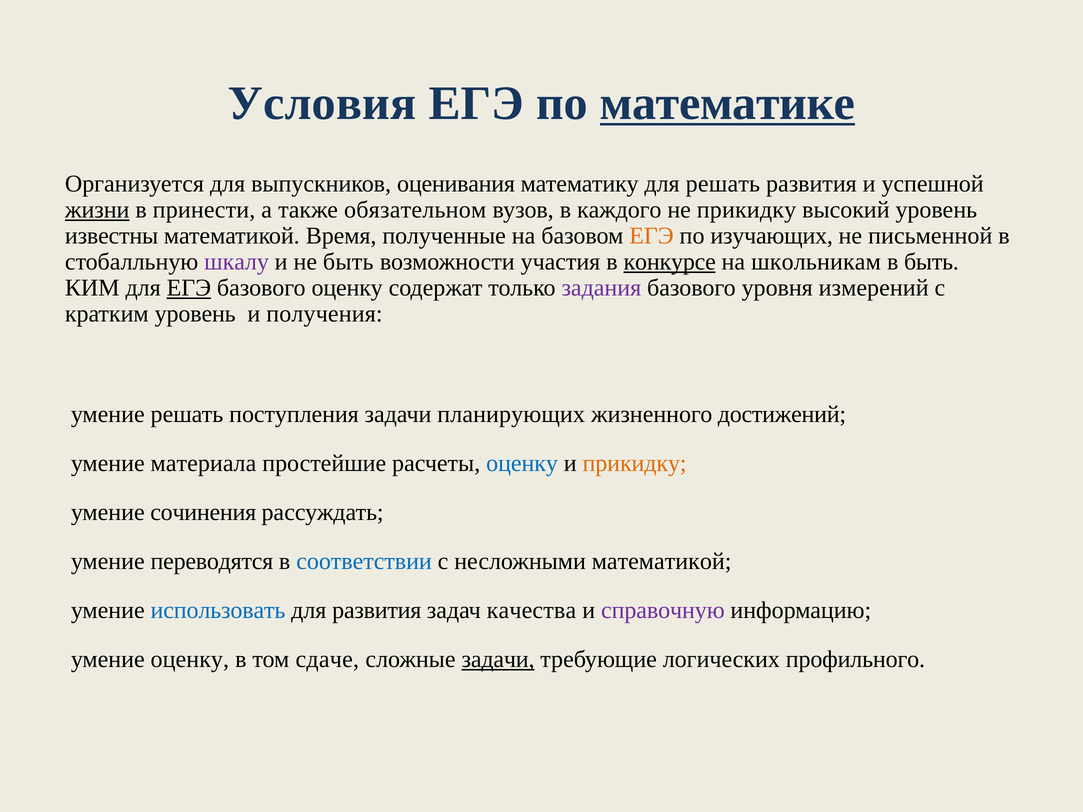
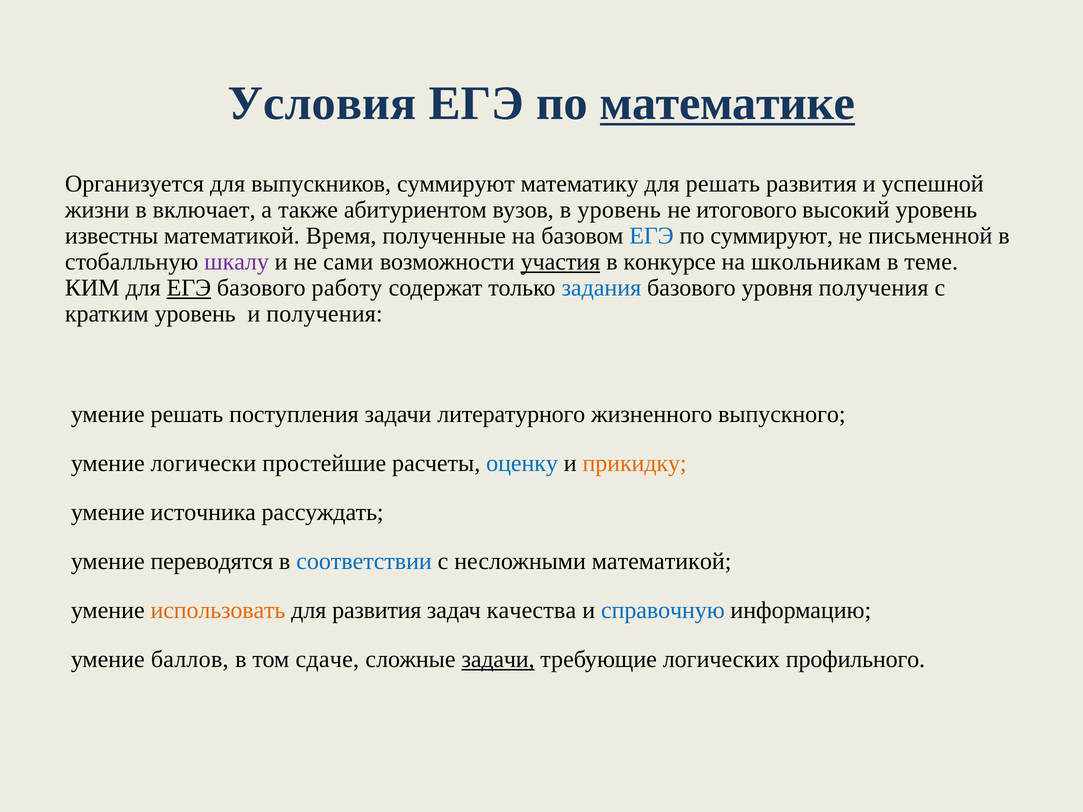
выпускников оценивания: оценивания -> суммируют
жизни underline: present -> none
принести: принести -> включает
обязательном: обязательном -> абитуриентом
в каждого: каждого -> уровень
не прикидку: прикидку -> итогового
ЕГЭ at (651, 236) colour: orange -> blue
по изучающих: изучающих -> суммируют
не быть: быть -> сами
участия underline: none -> present
конкурсе underline: present -> none
в быть: быть -> теме
базового оценку: оценку -> работу
задания colour: purple -> blue
уровня измерений: измерений -> получения
планирующих: планирующих -> литературного
достижений: достижений -> выпускного
материала: материала -> логически
сочинения: сочинения -> источника
использовать colour: blue -> orange
справочную colour: purple -> blue
оценку at (190, 660): оценку -> баллов
